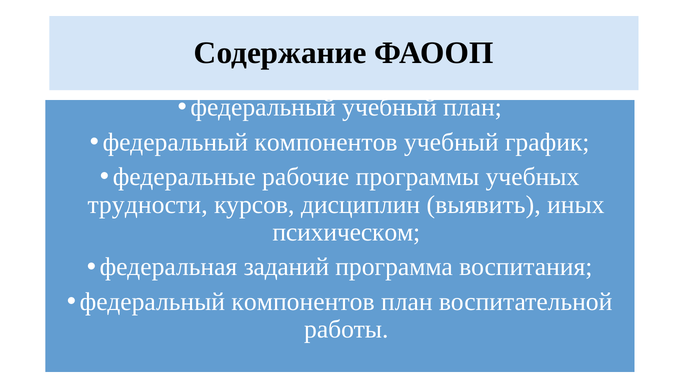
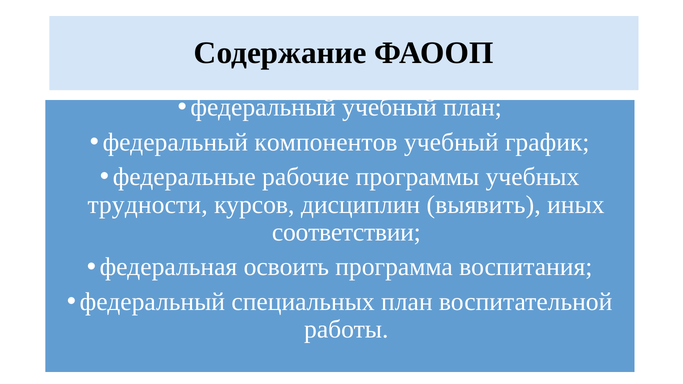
психическом: психическом -> соответствии
заданий: заданий -> освоить
компонентов at (303, 302): компонентов -> специальных
